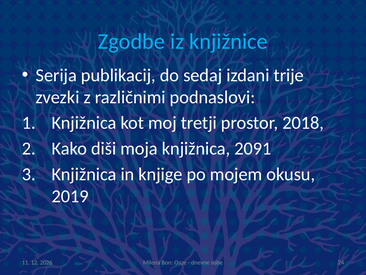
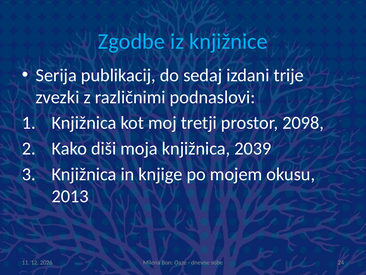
2018: 2018 -> 2098
2091: 2091 -> 2039
2019: 2019 -> 2013
